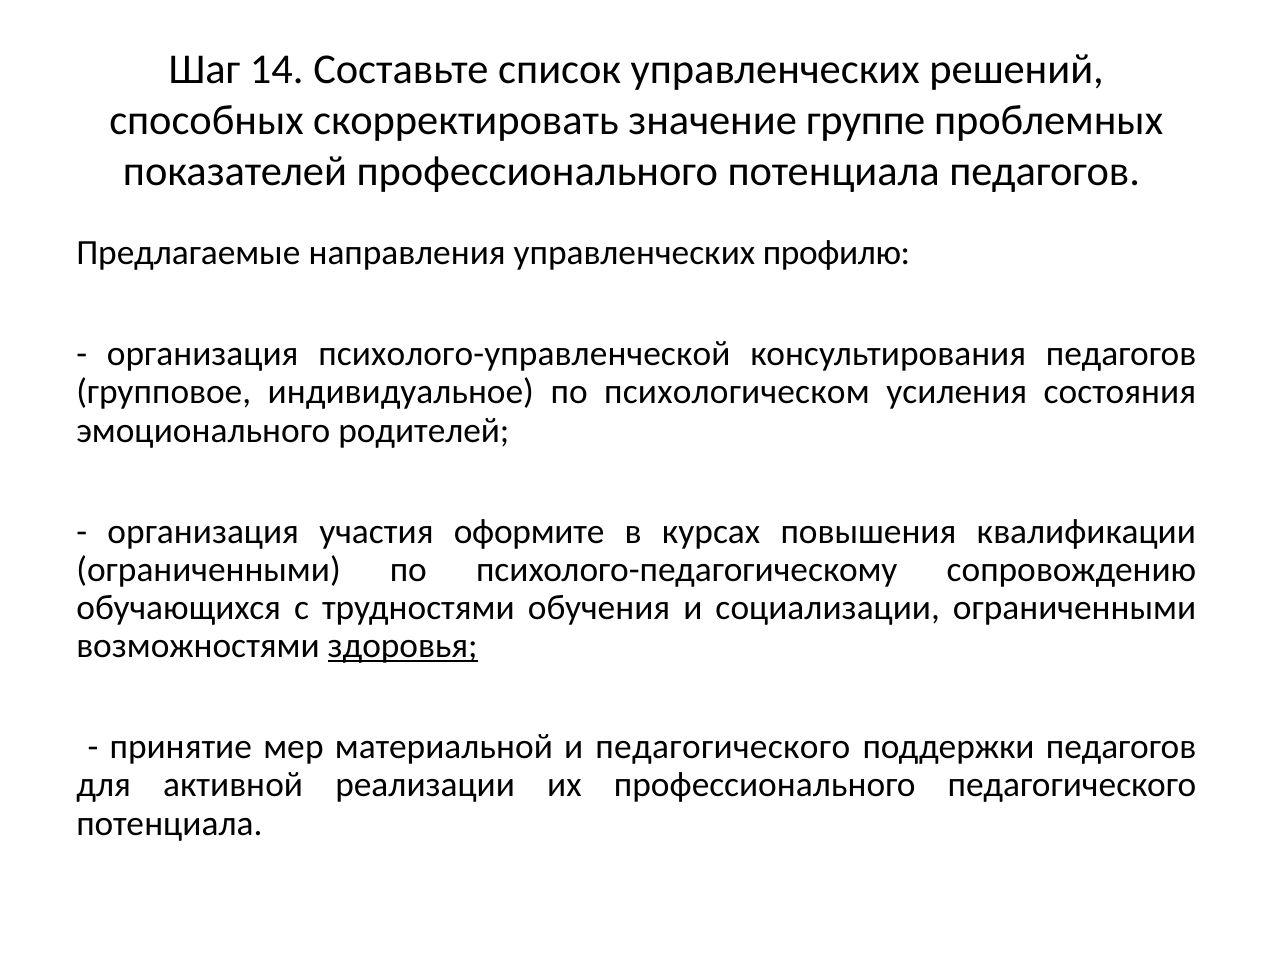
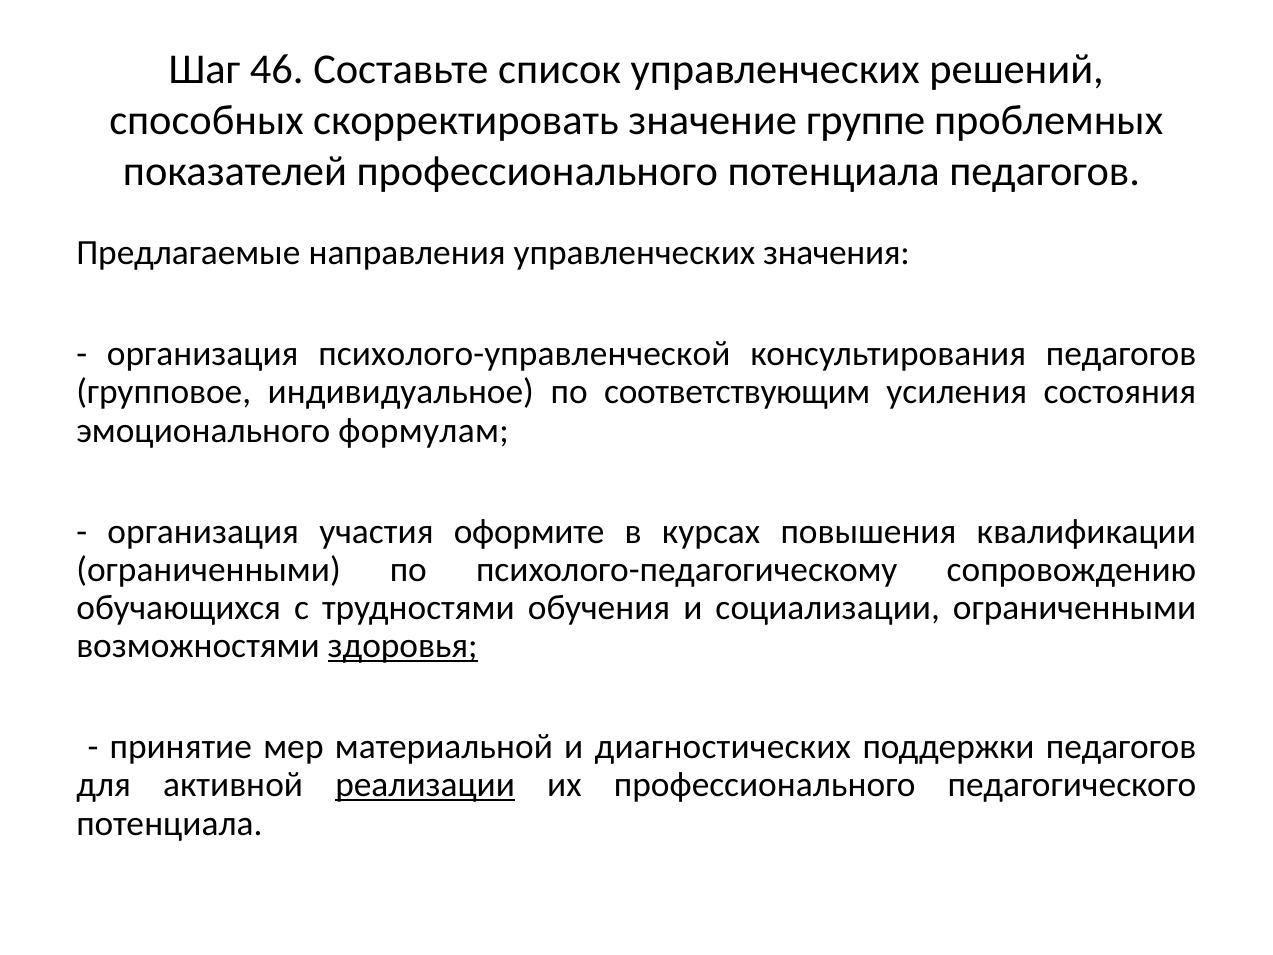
14: 14 -> 46
профилю: профилю -> значения
психологическом: психологическом -> соответствующим
родителей: родителей -> формулам
и педагогического: педагогического -> диагностических
реализации underline: none -> present
